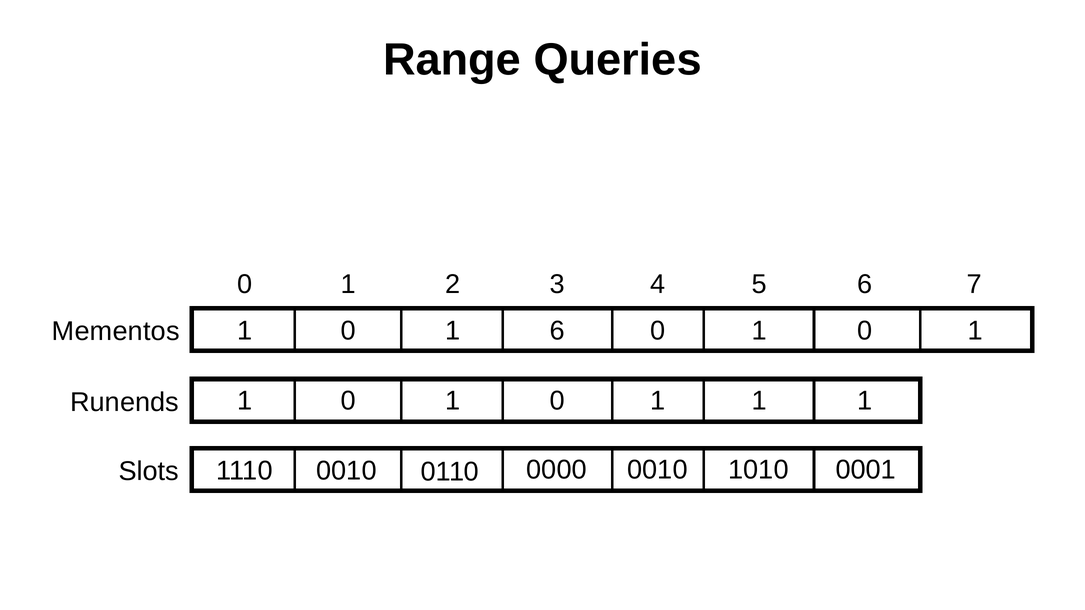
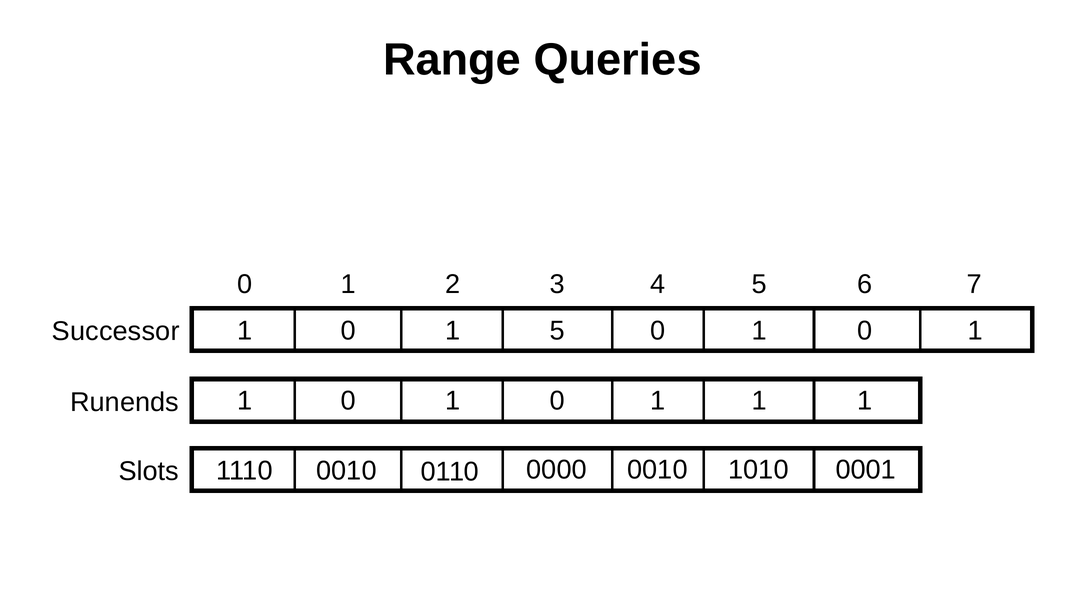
1 6: 6 -> 5
Mementos: Mementos -> Successor
